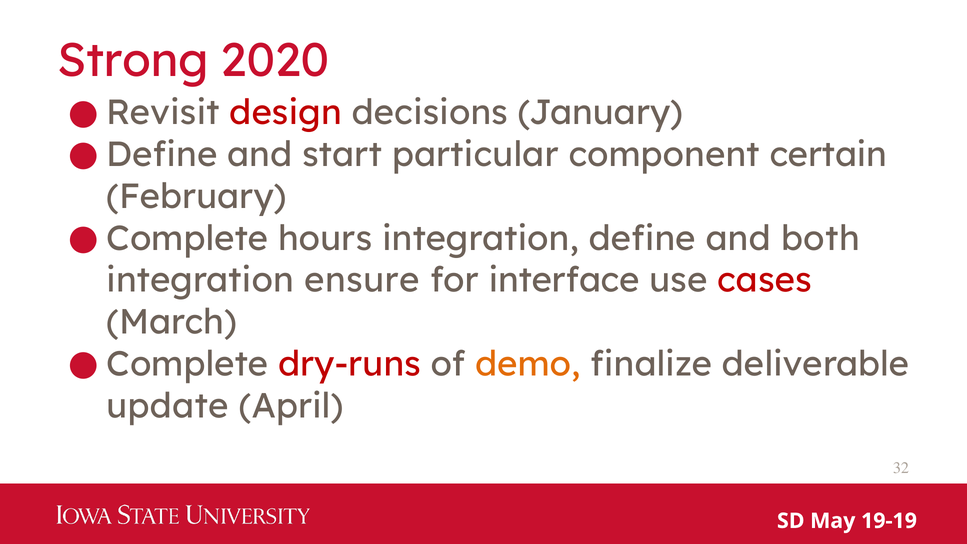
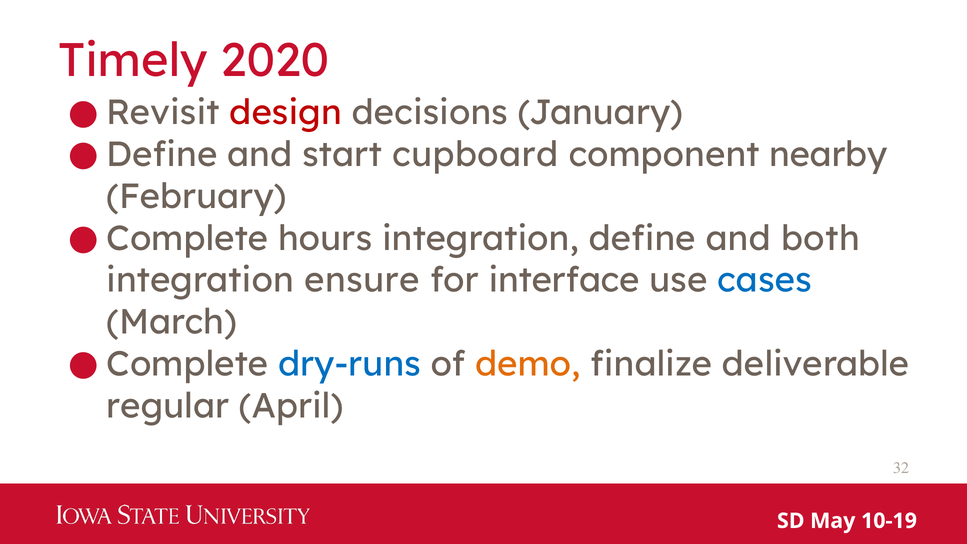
Strong: Strong -> Timely
particular: particular -> cupboard
certain: certain -> nearby
cases colour: red -> blue
dry-runs colour: red -> blue
update: update -> regular
19-19: 19-19 -> 10-19
